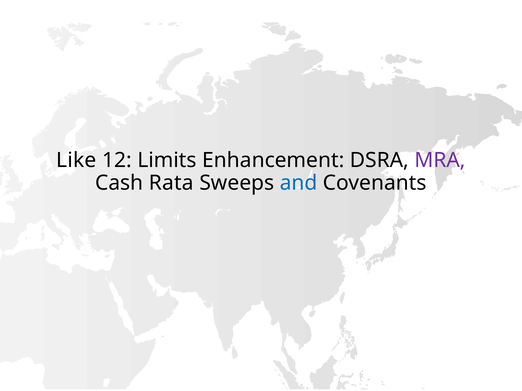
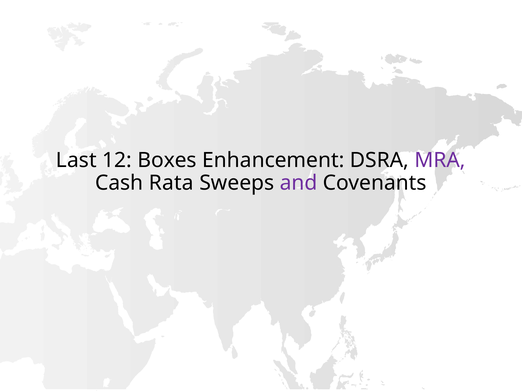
Like: Like -> Last
Limits: Limits -> Boxes
and colour: blue -> purple
